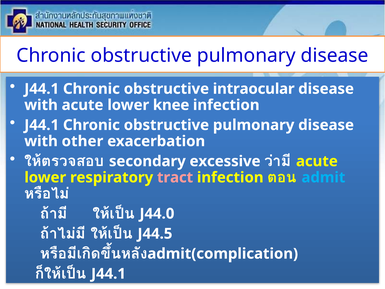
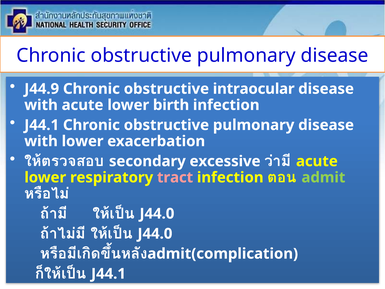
J44.1 at (42, 89): J44.1 -> J44.9
knee: knee -> birth
with other: other -> lower
admit colour: light blue -> light green
J44.5 at (155, 233): J44.5 -> J44.0
